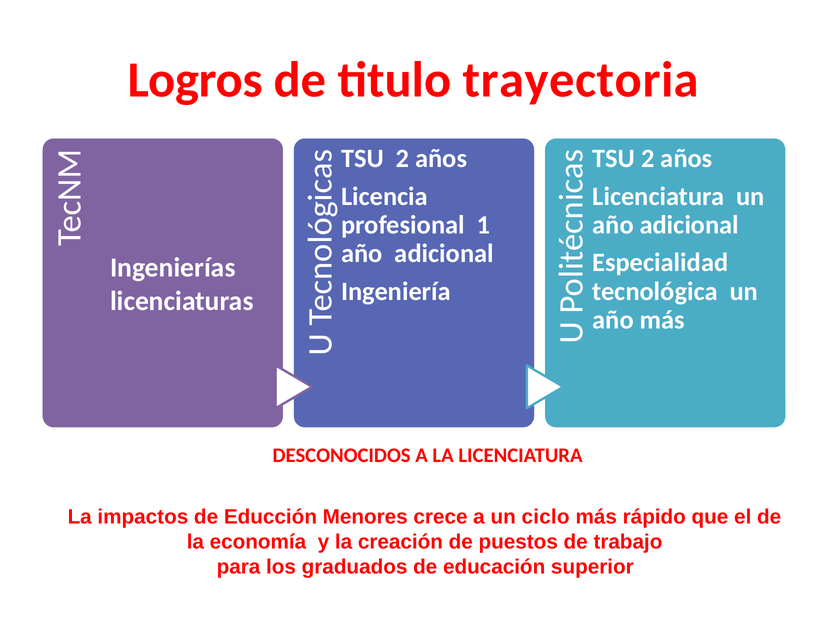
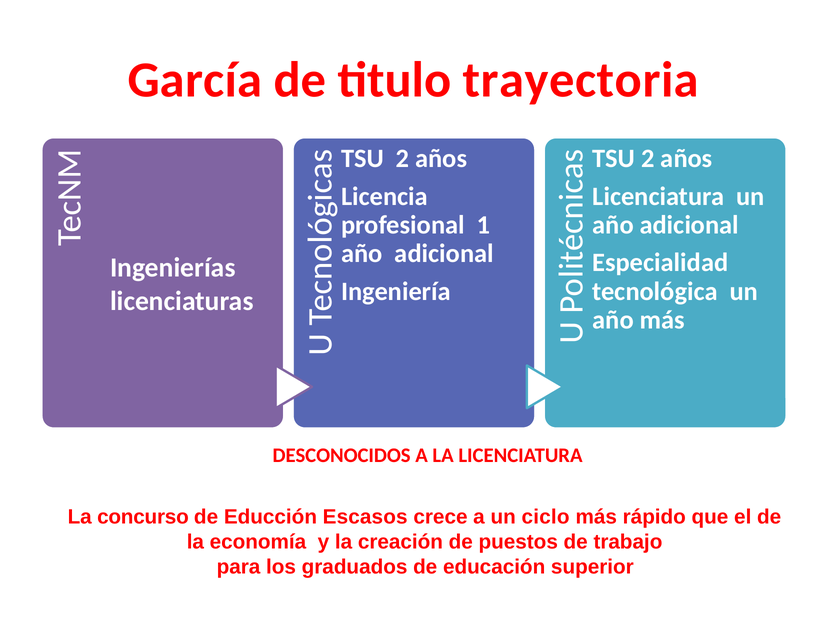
Logros: Logros -> García
impactos: impactos -> concurso
Menores: Menores -> Escasos
